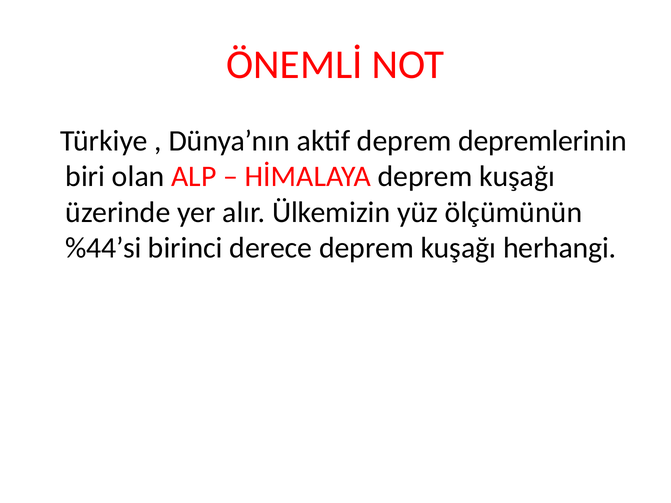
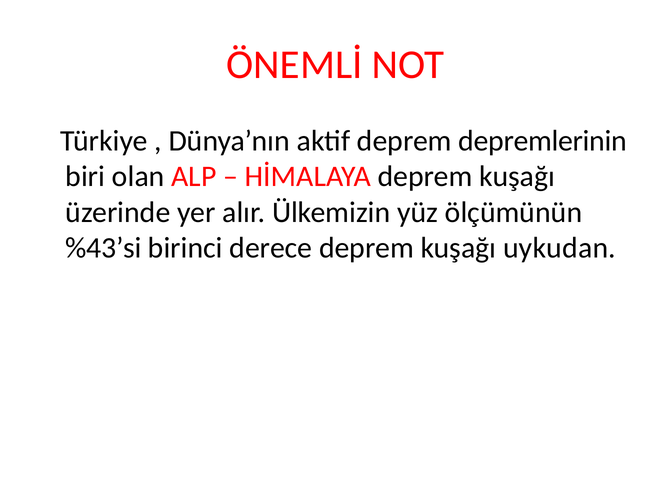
%44’si: %44’si -> %43’si
herhangi: herhangi -> uykudan
